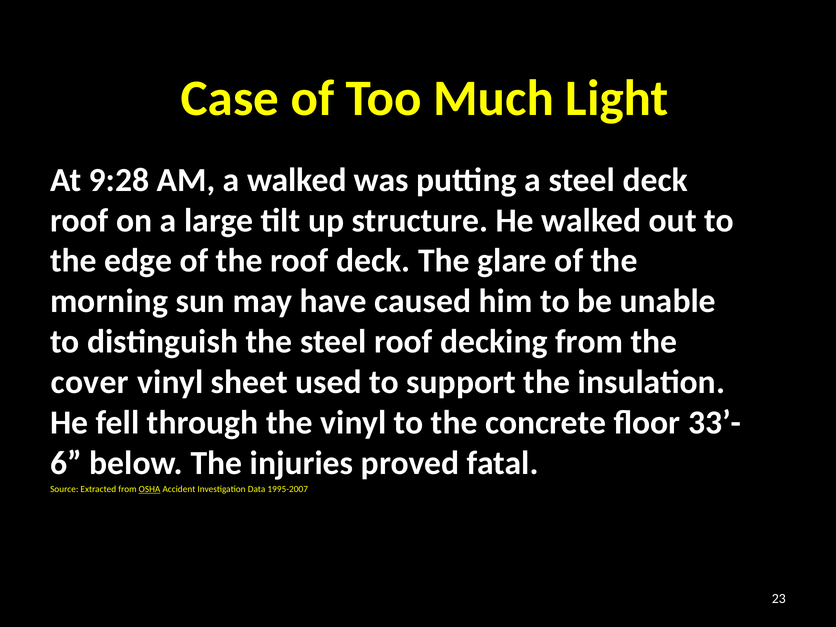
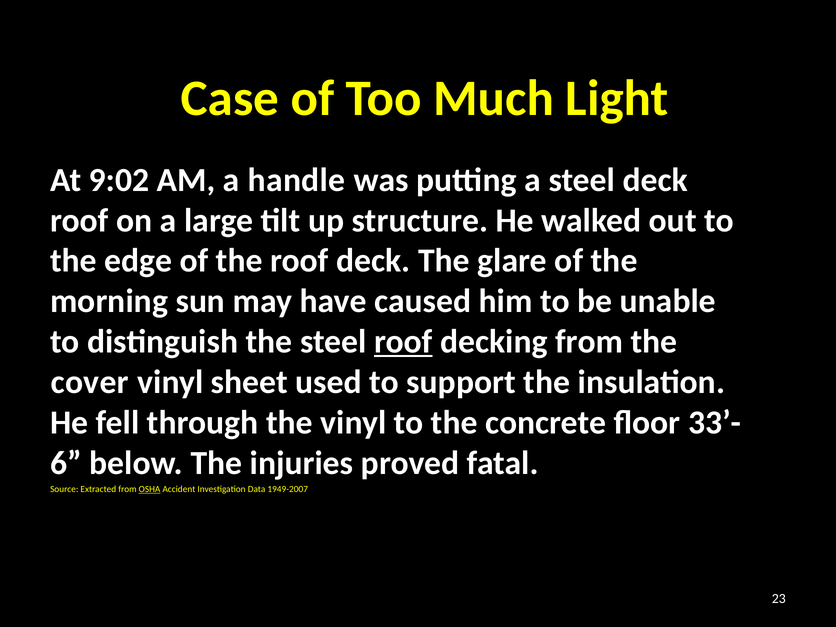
9:28: 9:28 -> 9:02
a walked: walked -> handle
roof at (403, 342) underline: none -> present
1995-2007: 1995-2007 -> 1949-2007
